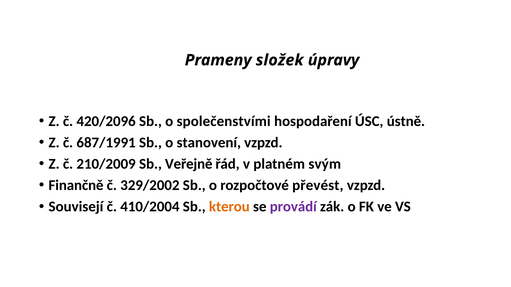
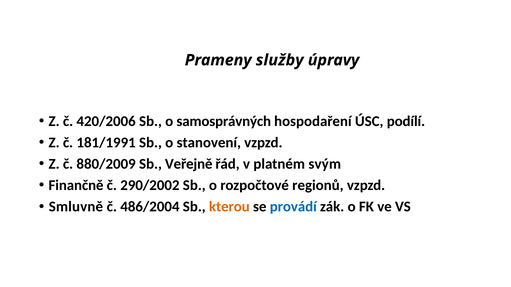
složek: složek -> služby
420/2096: 420/2096 -> 420/2006
společenstvími: společenstvími -> samosprávných
ústně: ústně -> podílí
687/1991: 687/1991 -> 181/1991
210/2009: 210/2009 -> 880/2009
329/2002: 329/2002 -> 290/2002
převést: převést -> regionů
Souvisejí: Souvisejí -> Smluvně
410/2004: 410/2004 -> 486/2004
provádí colour: purple -> blue
